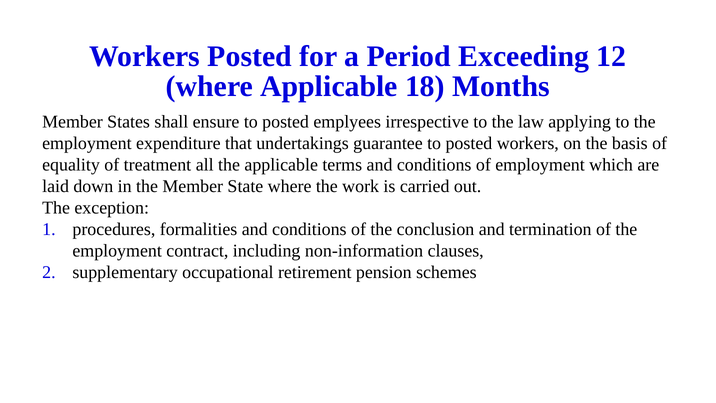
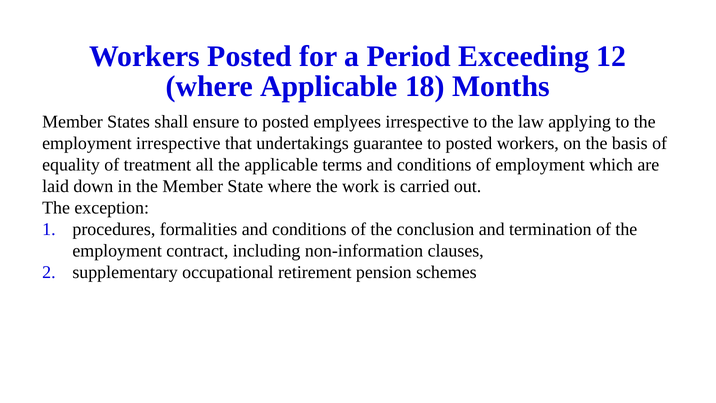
employment expenditure: expenditure -> irrespective
